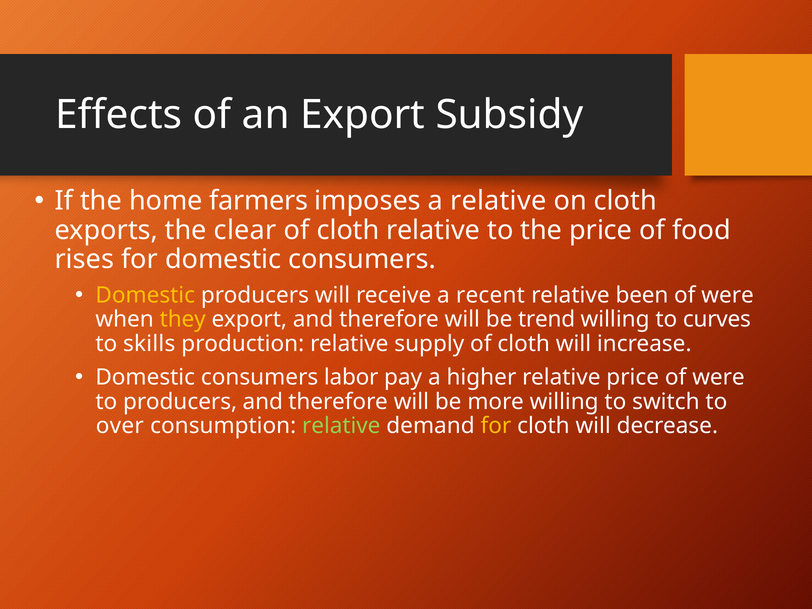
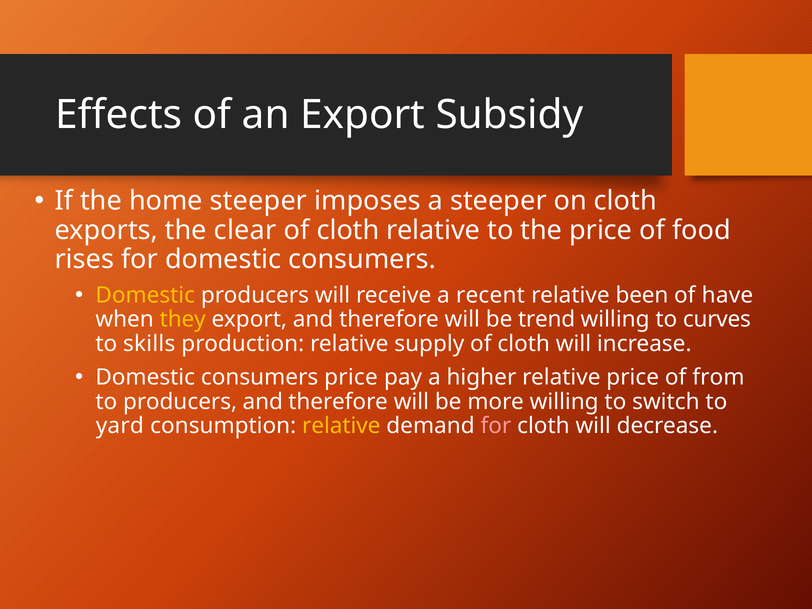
home farmers: farmers -> steeper
a relative: relative -> steeper
were at (728, 295): were -> have
consumers labor: labor -> price
price of were: were -> from
over: over -> yard
relative at (341, 426) colour: light green -> yellow
for at (496, 426) colour: yellow -> pink
